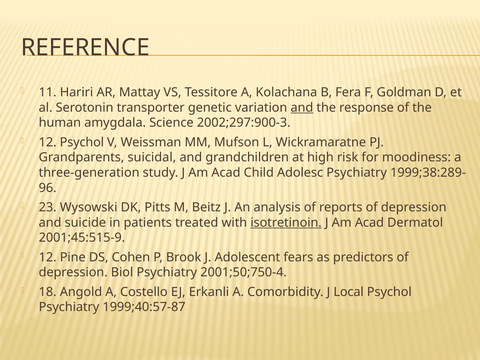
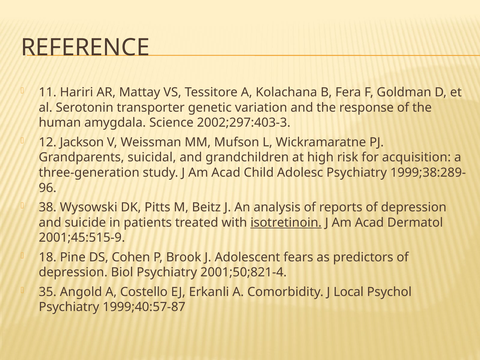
and at (302, 108) underline: present -> none
2002;297:900-3: 2002;297:900-3 -> 2002;297:403-3
12 Psychol: Psychol -> Jackson
moodiness: moodiness -> acquisition
23: 23 -> 38
12 at (48, 257): 12 -> 18
2001;50;750-4: 2001;50;750-4 -> 2001;50;821-4
18: 18 -> 35
